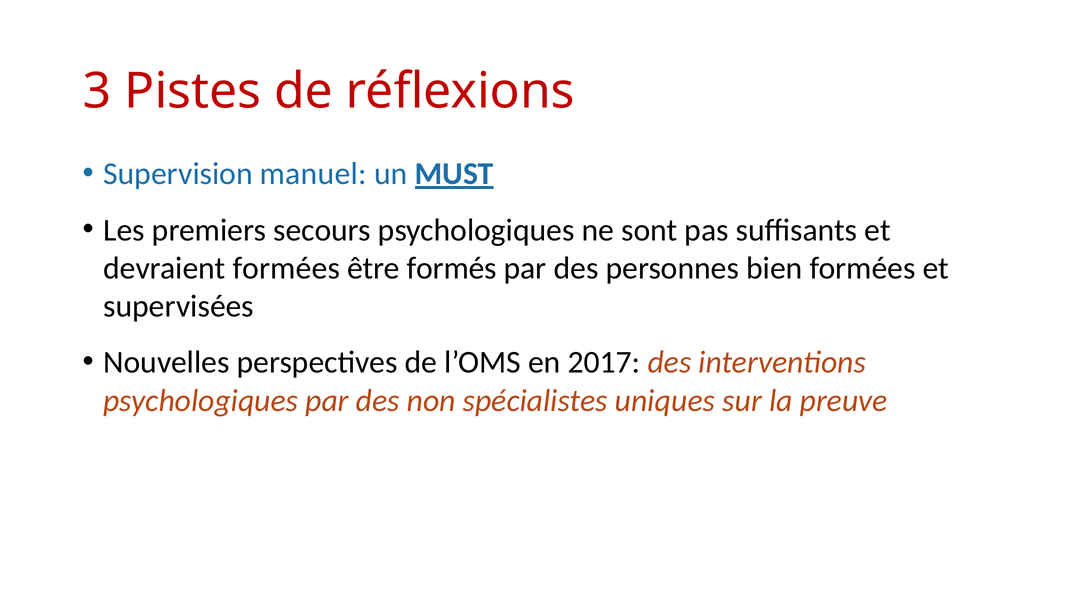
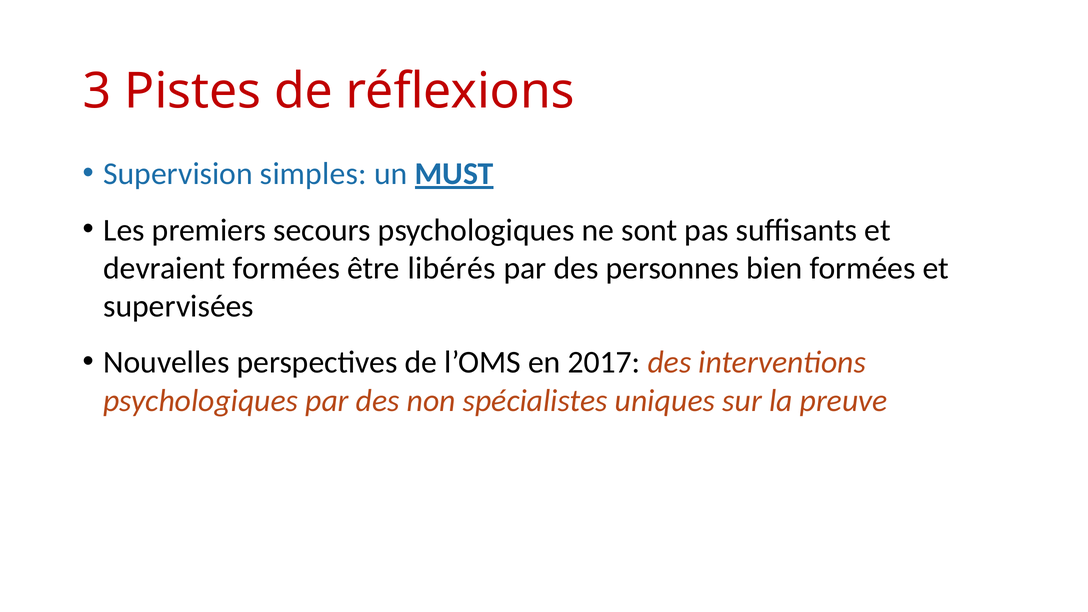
manuel: manuel -> simples
formés: formés -> libérés
